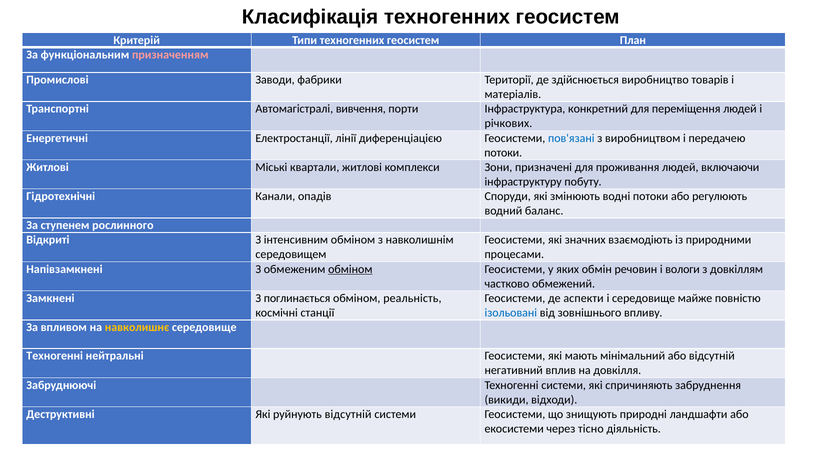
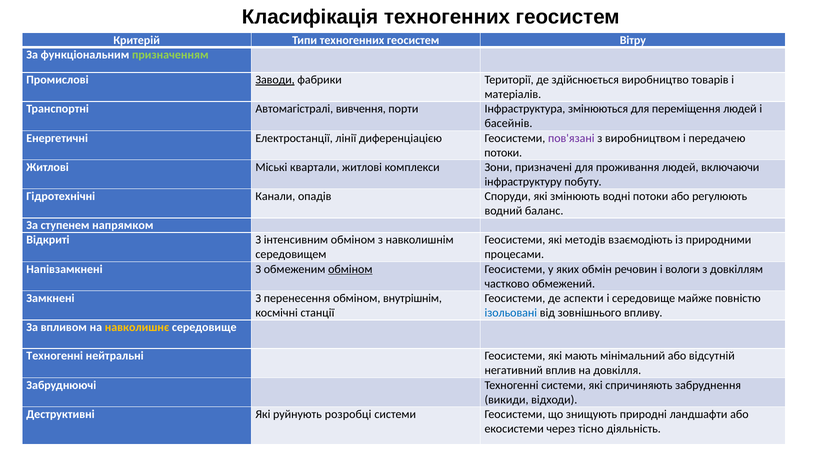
План: План -> Вітру
призначенням colour: pink -> light green
Заводи underline: none -> present
конкретний: конкретний -> змінюються
річкових: річкових -> басейнів
пов'язані colour: blue -> purple
рослинного: рослинного -> напрямком
значних: значних -> методів
поглинається: поглинається -> перенесення
реальність: реальність -> внутрішнім
руйнують відсутній: відсутній -> розробці
